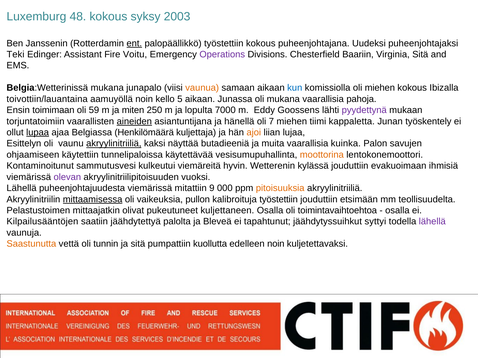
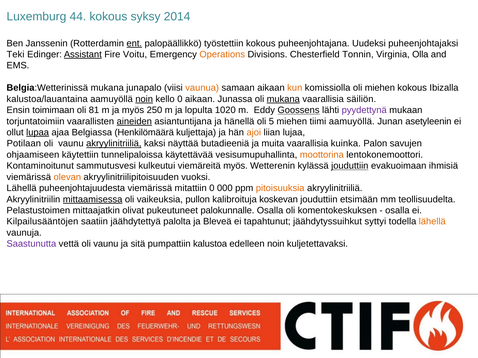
48: 48 -> 44
2003: 2003 -> 2014
Assistant underline: none -> present
Operations colour: purple -> orange
Baariin: Baariin -> Tonnin
Virginia Sitä: Sitä -> Olla
kun colour: blue -> orange
toivottiin/lauantaina: toivottiin/lauantaina -> kalustoa/lauantaina
noin at (144, 99) underline: none -> present
kello 5: 5 -> 0
mukana at (283, 99) underline: none -> present
pahoja: pahoja -> säiliön
59: 59 -> 81
ja miten: miten -> myös
7000: 7000 -> 1020
Goossens underline: none -> present
7: 7 -> 5
tiimi kappaletta: kappaletta -> aamuyöllä
työskentely: työskentely -> asetyleenin
Esittelyn: Esittelyn -> Potilaan
viemäreitä hyvin: hyvin -> myös
jouduttiin at (350, 166) underline: none -> present
olevan colour: purple -> orange
mitattiin 9: 9 -> 0
kalibroituja työstettiin: työstettiin -> koskevan
kuljettaneen: kuljettaneen -> palokunnalle
toimintavaihtoehtoa: toimintavaihtoehtoa -> komentokeskuksen
lähellä at (432, 222) colour: purple -> orange
Saastunutta colour: orange -> purple
vettä oli tunnin: tunnin -> vaunu
kuollutta: kuollutta -> kalustoa
